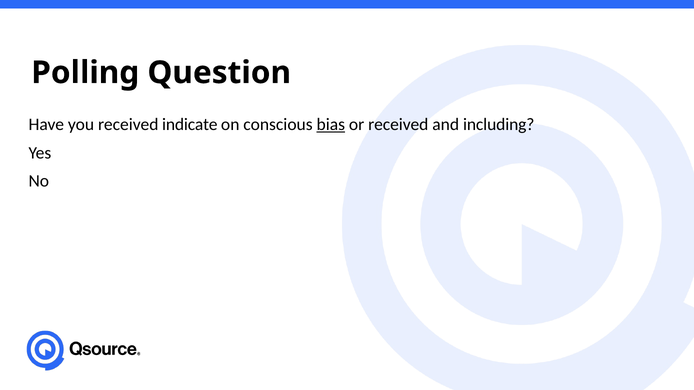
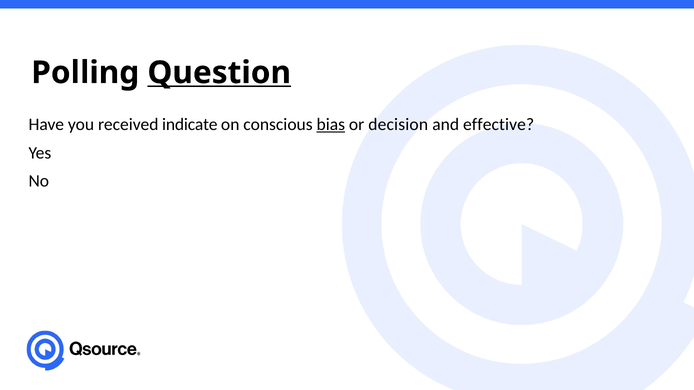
Question underline: none -> present
or received: received -> decision
including: including -> effective
